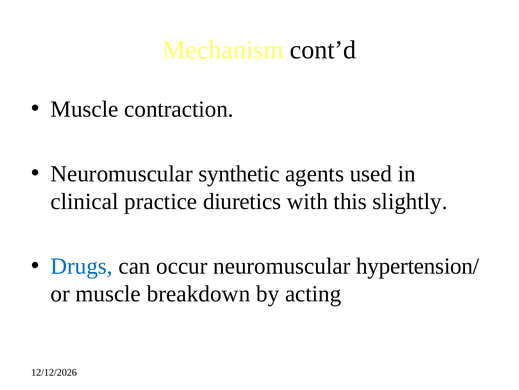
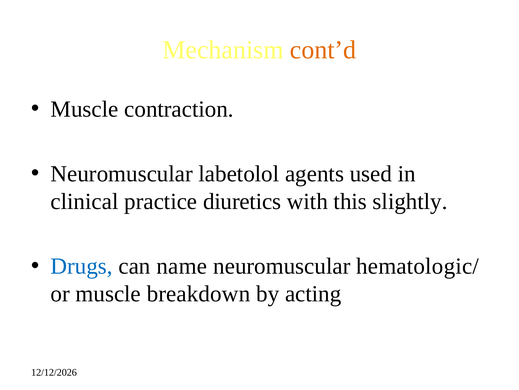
cont’d colour: black -> orange
synthetic: synthetic -> labetolol
occur: occur -> name
hypertension/: hypertension/ -> hematologic/
